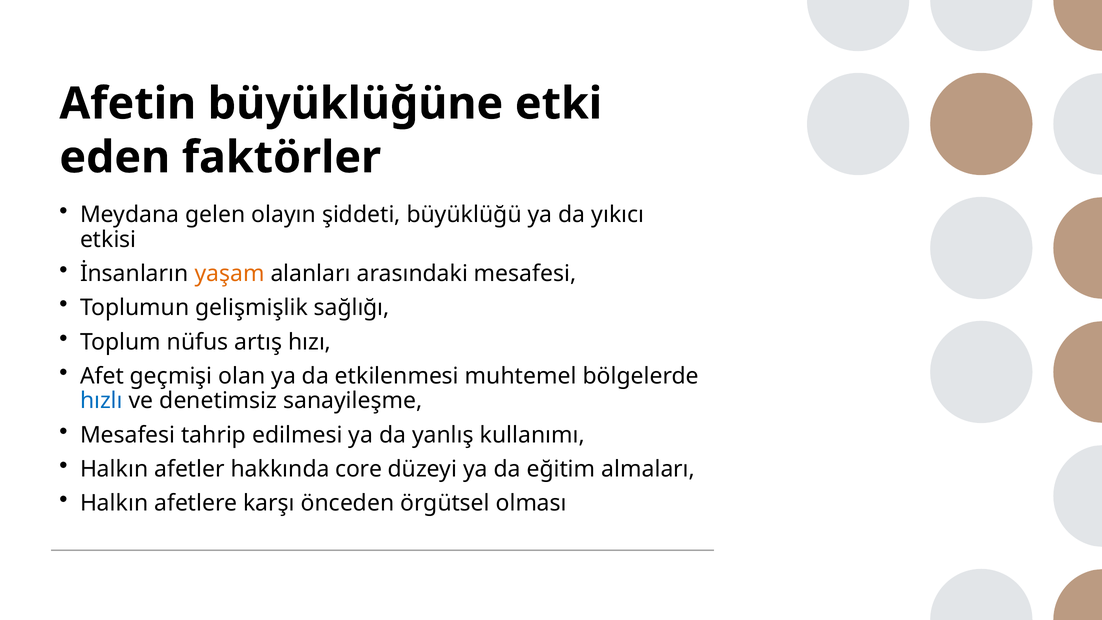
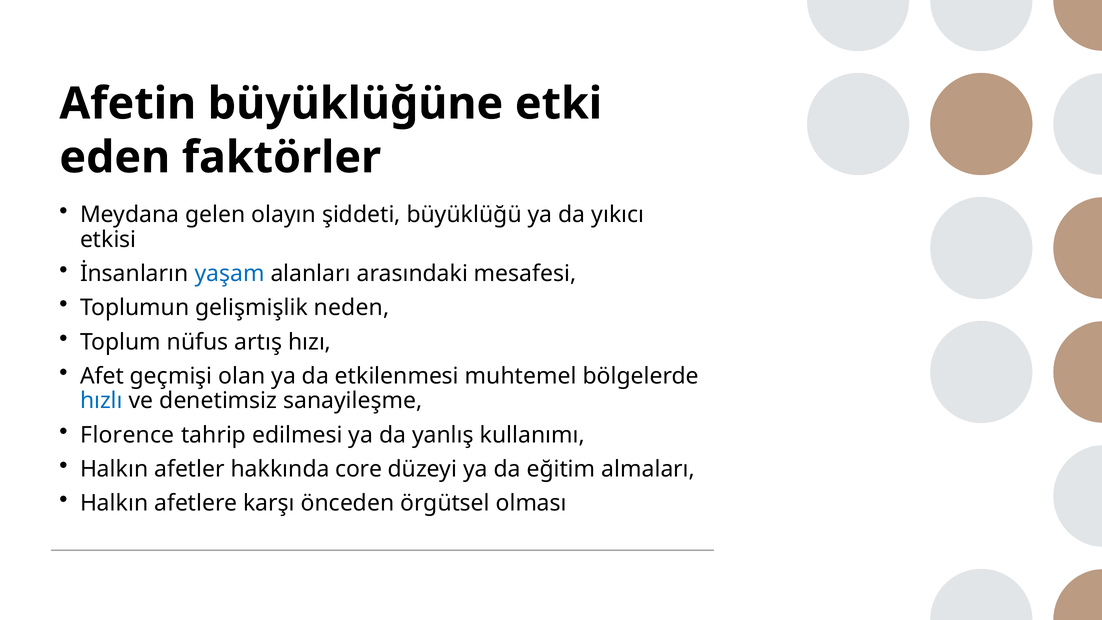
yaşam colour: orange -> blue
sağlığı: sağlığı -> neden
Mesafesi at (128, 435): Mesafesi -> Florence
